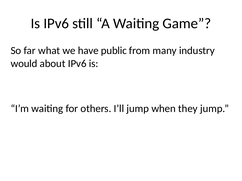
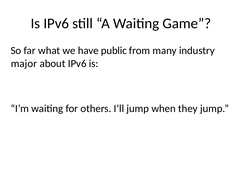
would: would -> major
